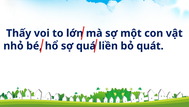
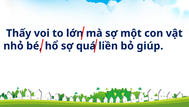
quát: quát -> giúp
